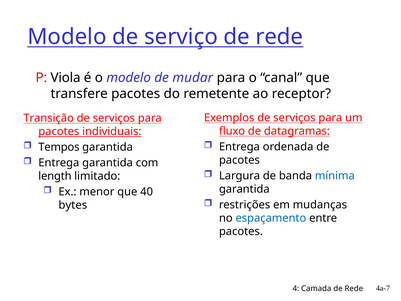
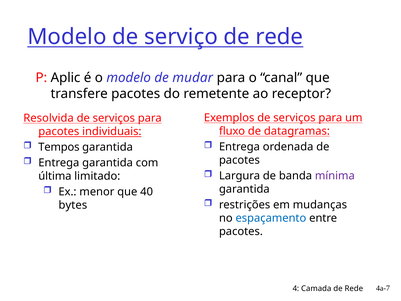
Viola: Viola -> Aplic
Transição: Transição -> Resolvida
mínima colour: blue -> purple
length: length -> última
